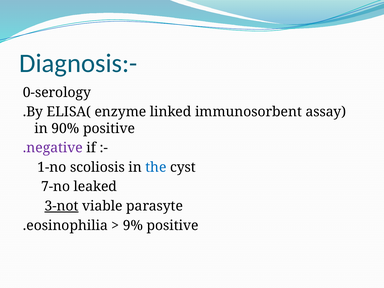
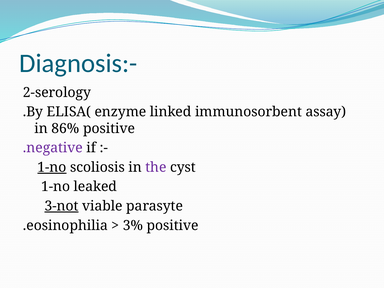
0-serology: 0-serology -> 2-serology
90%: 90% -> 86%
1-no at (52, 167) underline: none -> present
the colour: blue -> purple
7-no at (56, 187): 7-no -> 1-no
9%: 9% -> 3%
